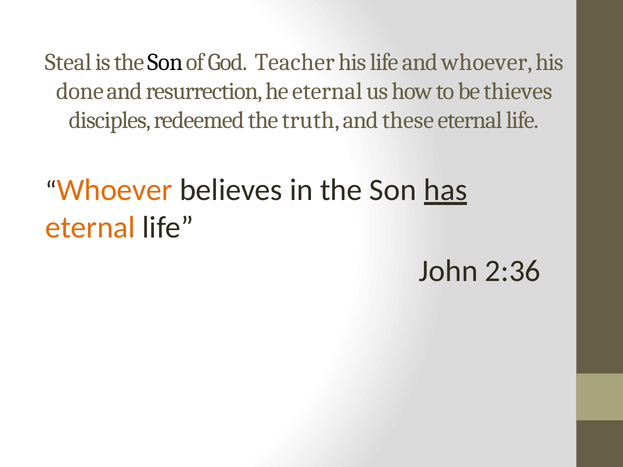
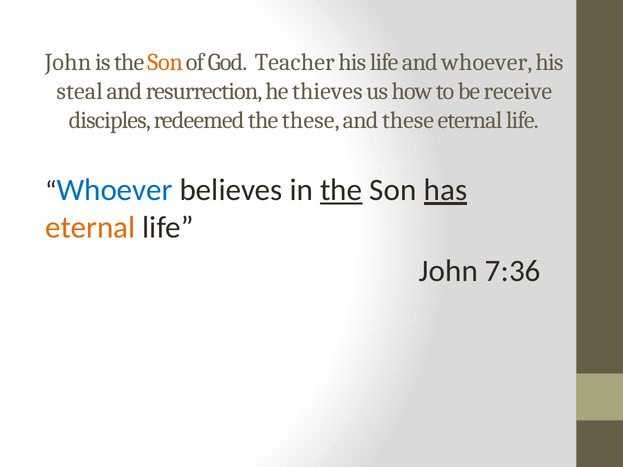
Steal at (68, 62): Steal -> John
Son at (165, 62) colour: black -> orange
done: done -> steal
he eternal: eternal -> thieves
thieves: thieves -> receive
the truth: truth -> these
Whoever at (115, 190) colour: orange -> blue
the at (341, 190) underline: none -> present
2:36: 2:36 -> 7:36
